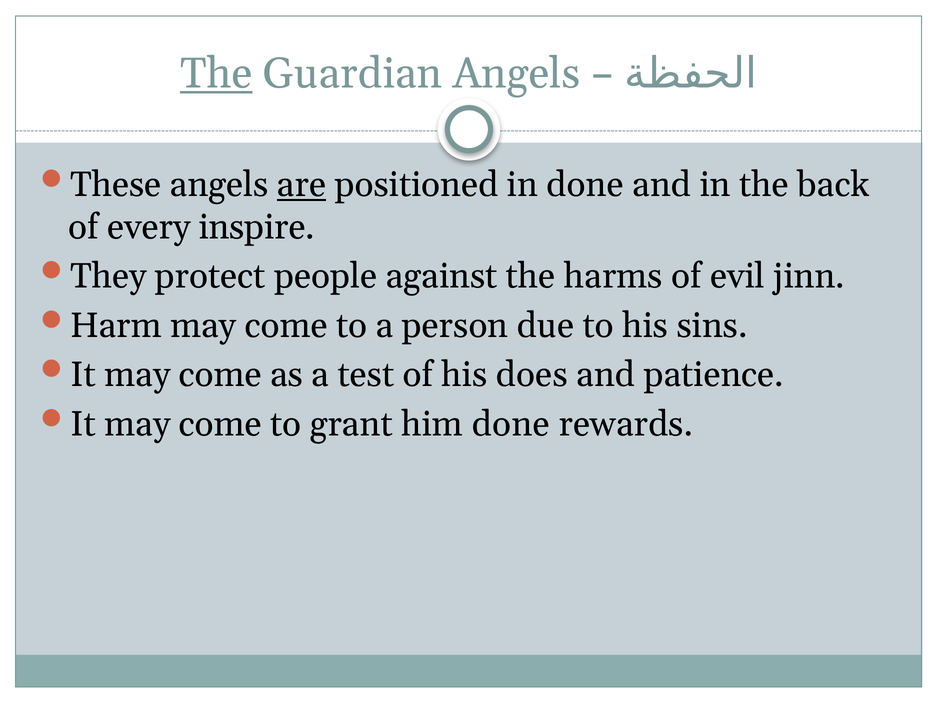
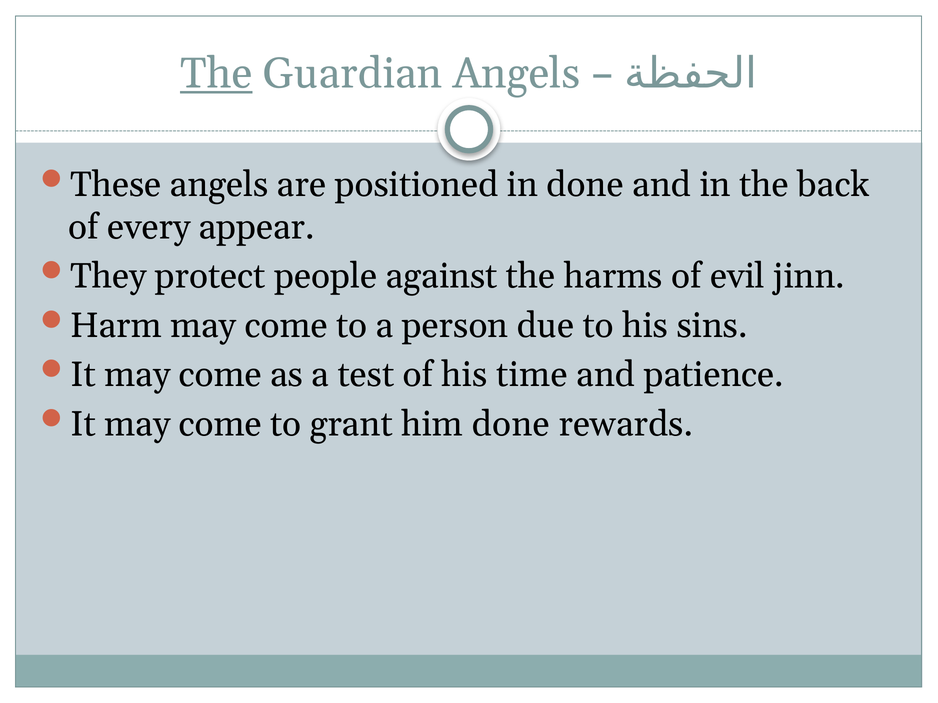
are underline: present -> none
inspire: inspire -> appear
does: does -> time
